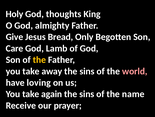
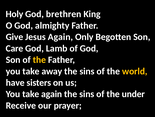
thoughts: thoughts -> brethren
Jesus Bread: Bread -> Again
world colour: pink -> yellow
loving: loving -> sisters
name: name -> under
